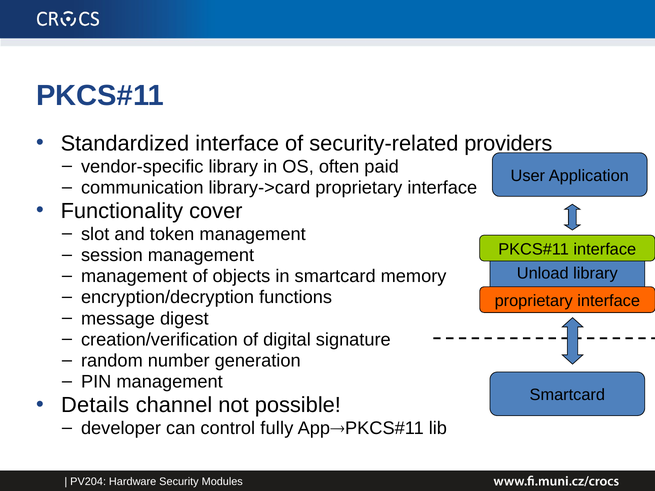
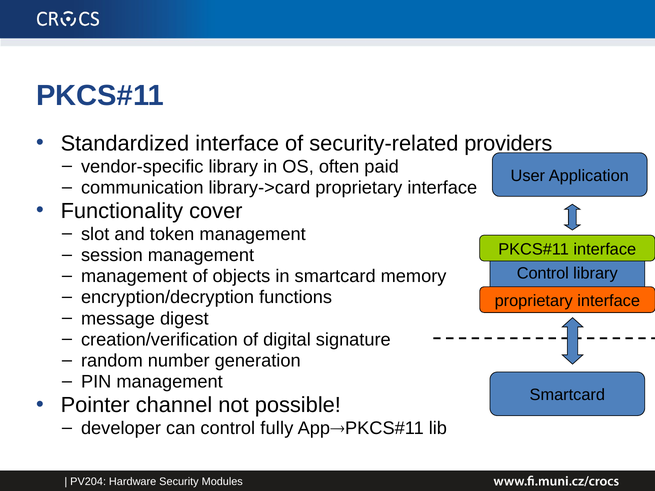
Unload at (543, 274): Unload -> Control
Details: Details -> Pointer
